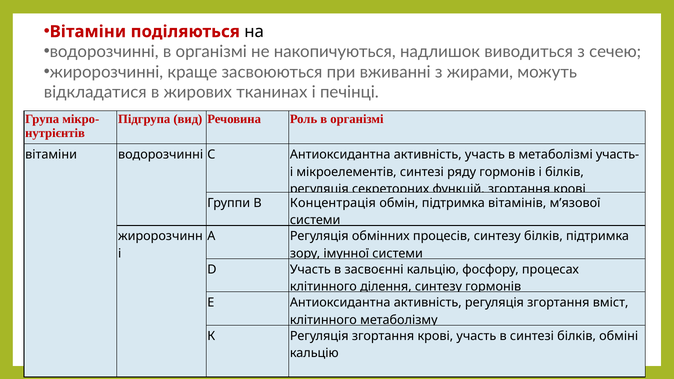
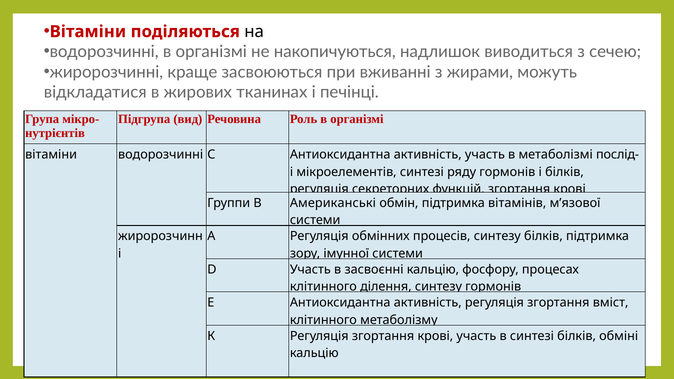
участь-: участь- -> послід-
Концентрація: Концентрація -> Американські
